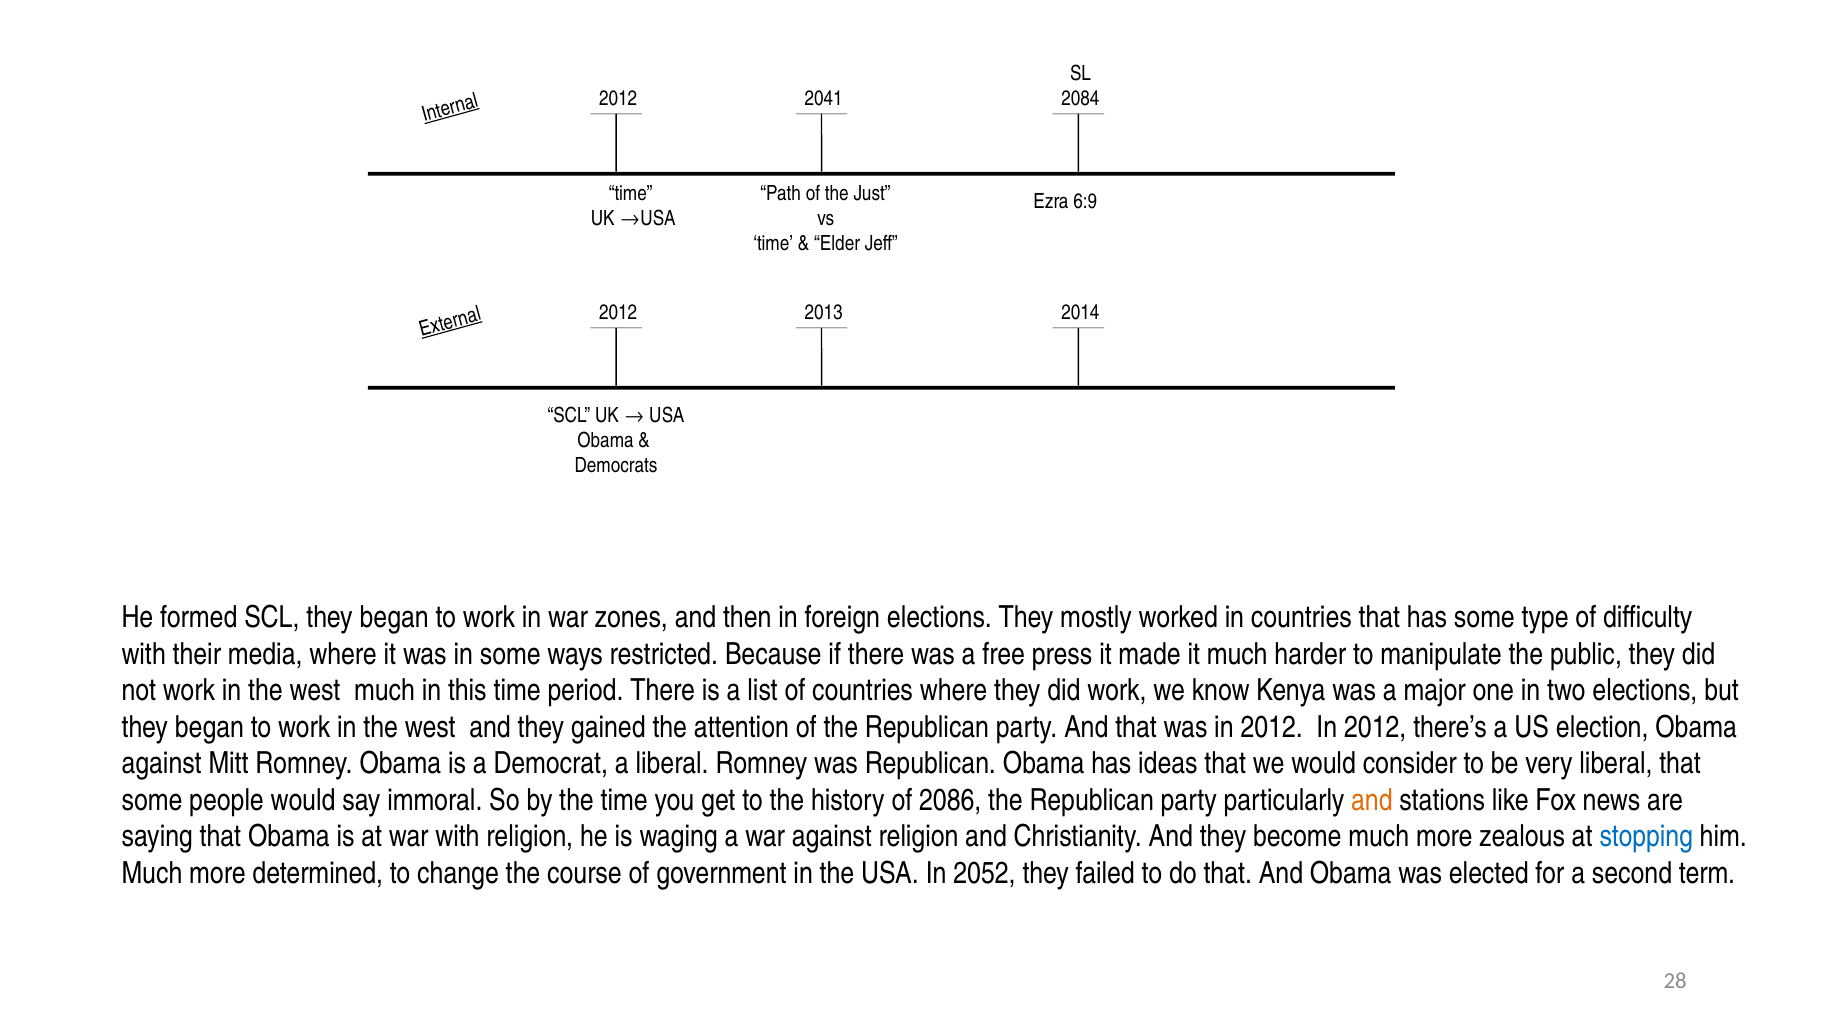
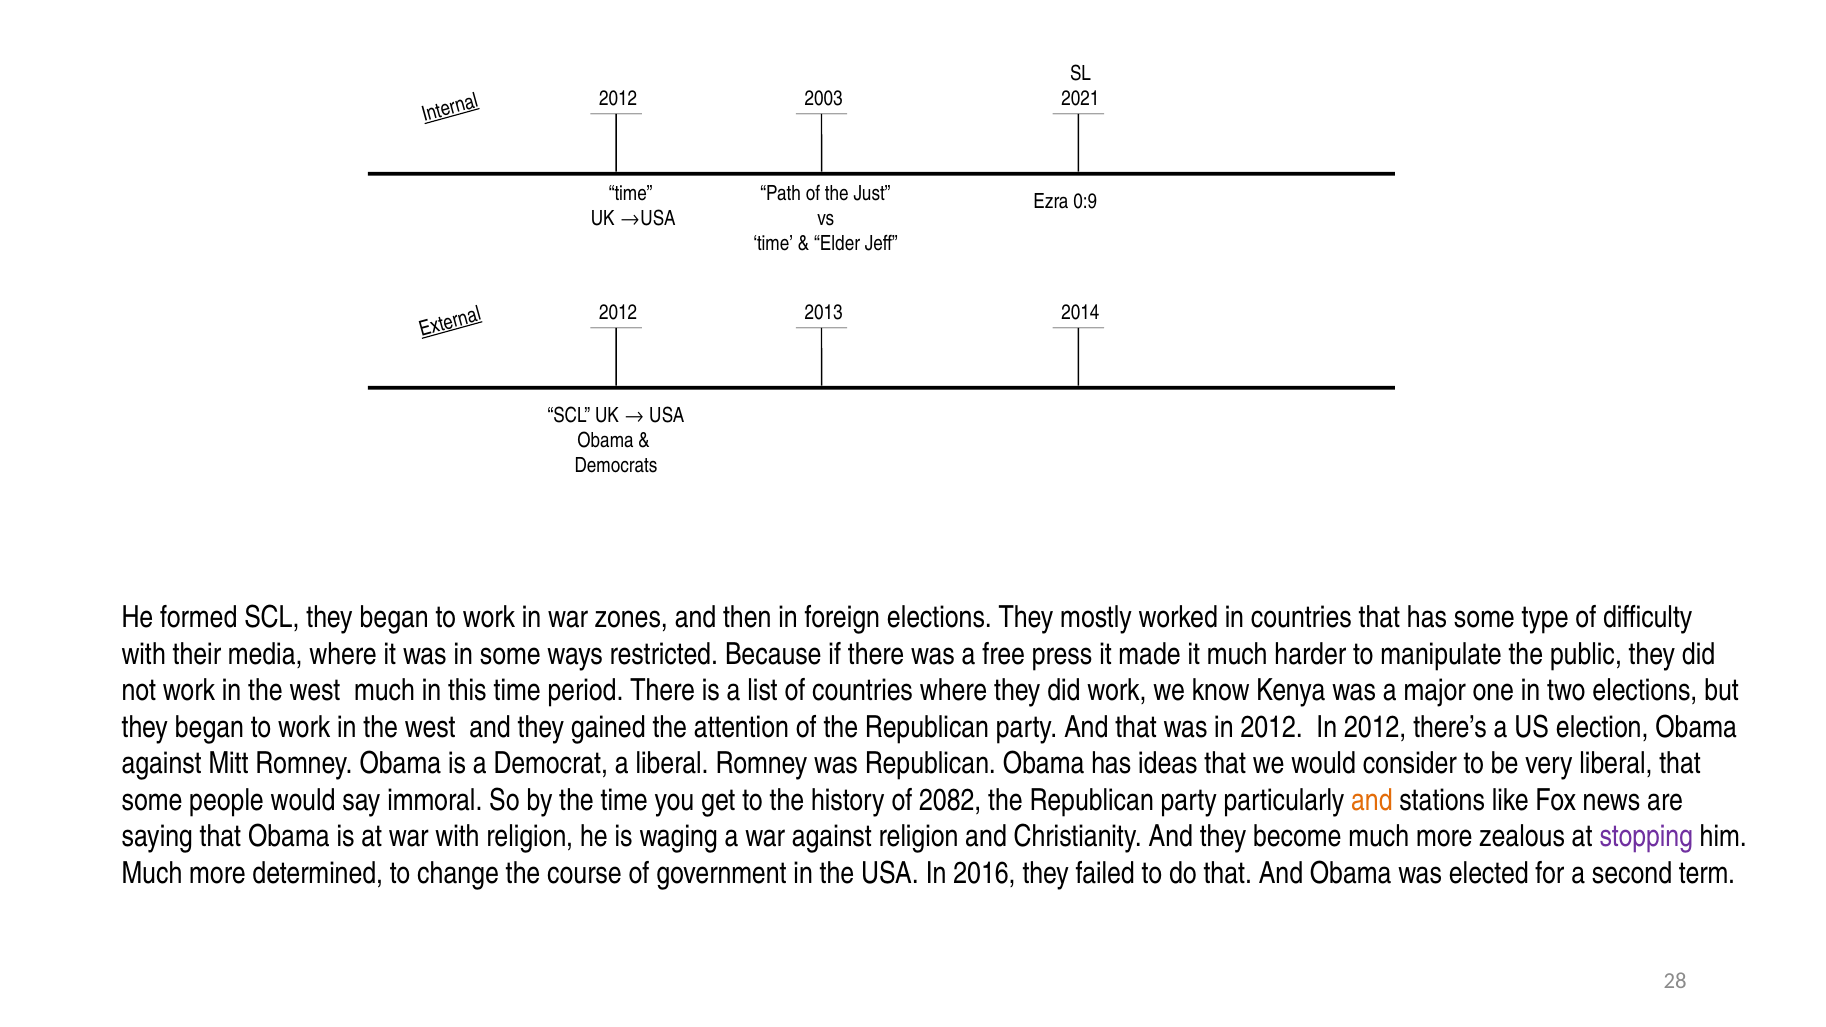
2084: 2084 -> 2021
2041: 2041 -> 2003
6:9: 6:9 -> 0:9
2086: 2086 -> 2082
stopping colour: blue -> purple
2052: 2052 -> 2016
